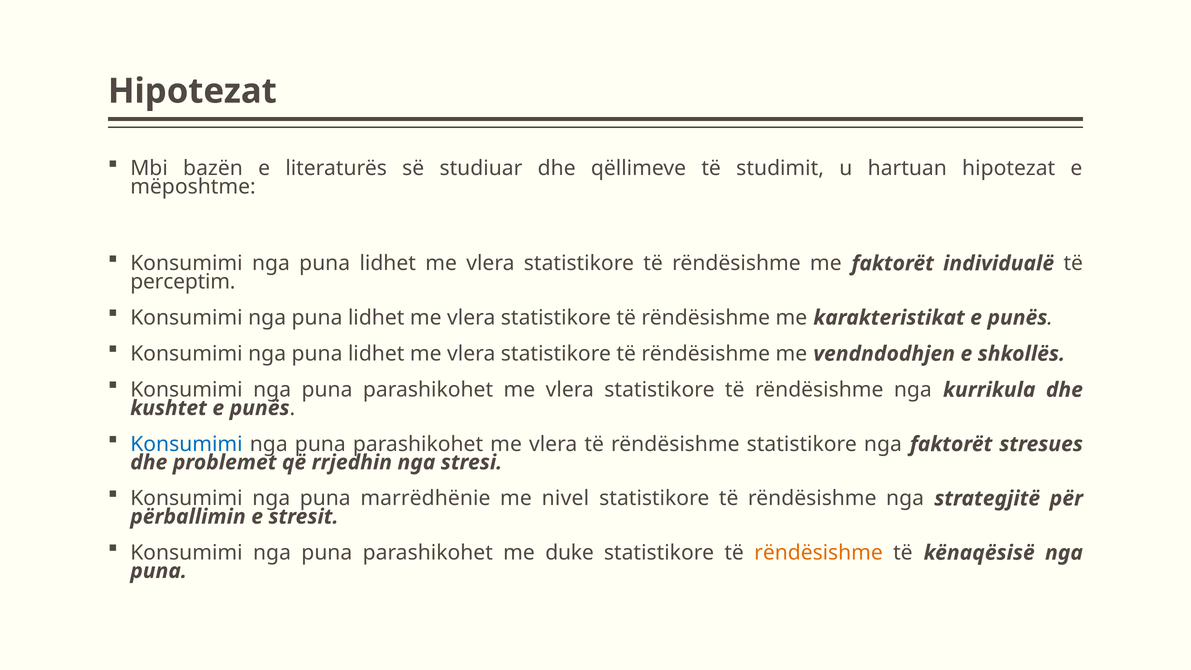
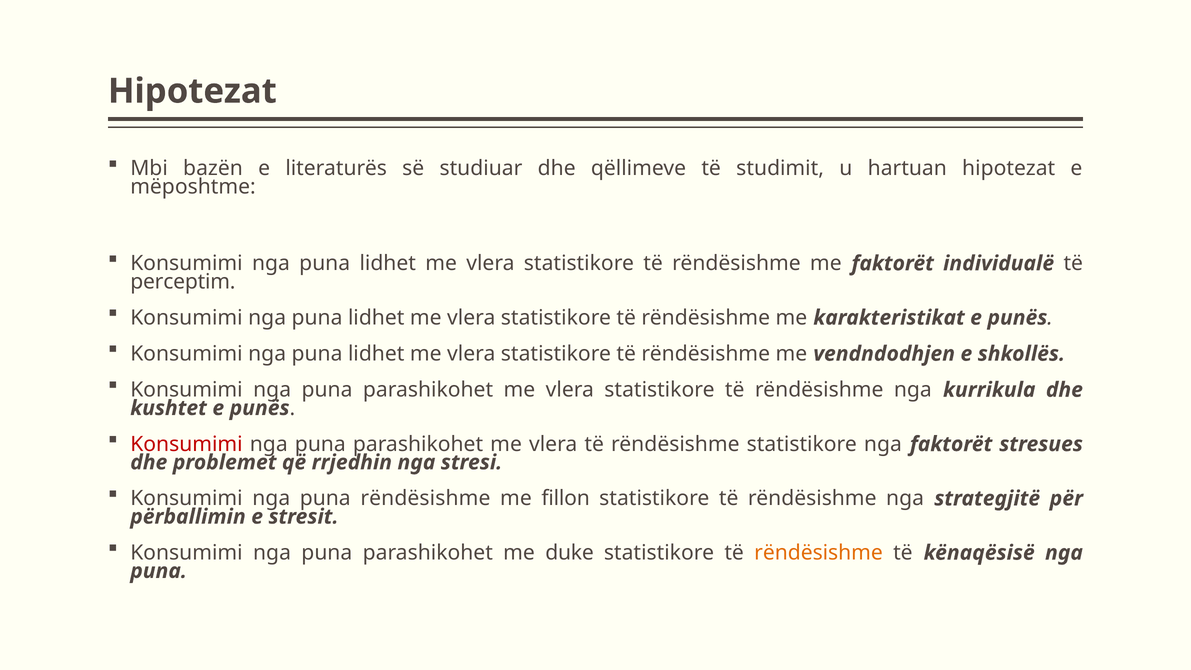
Konsumimi at (186, 444) colour: blue -> red
puna marrëdhënie: marrëdhënie -> rëndësishme
nivel: nivel -> fillon
